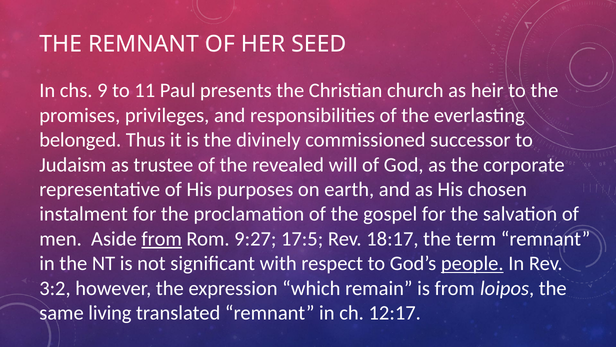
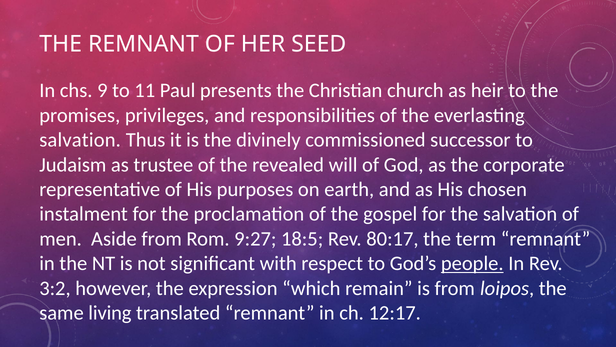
belonged at (80, 140): belonged -> salvation
from at (162, 238) underline: present -> none
17:5: 17:5 -> 18:5
18:17: 18:17 -> 80:17
